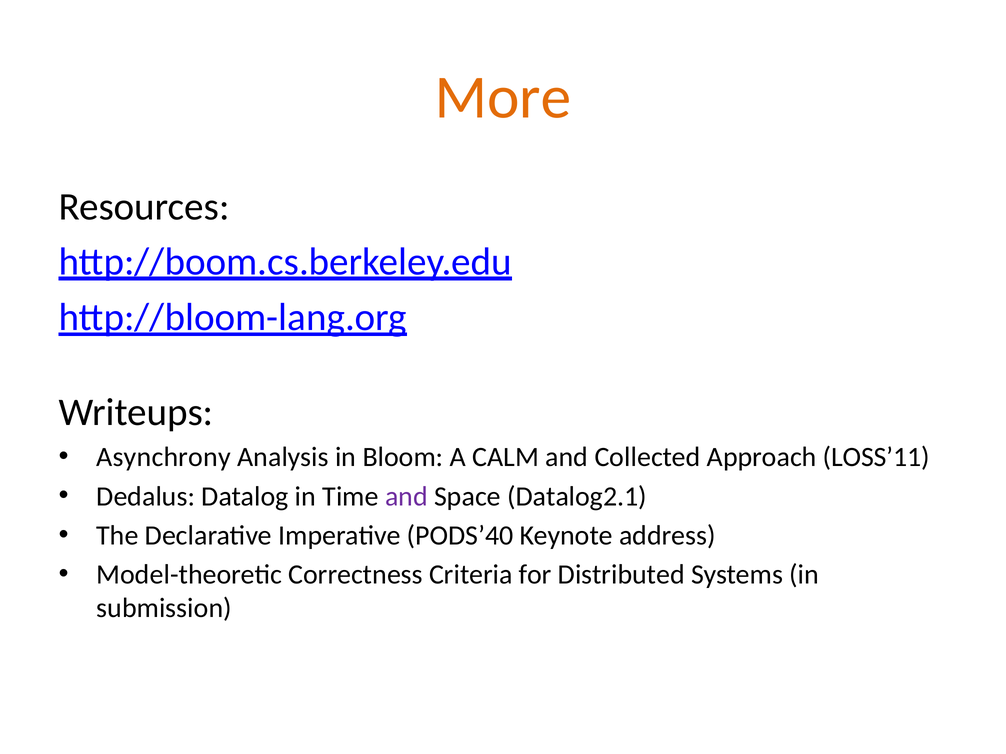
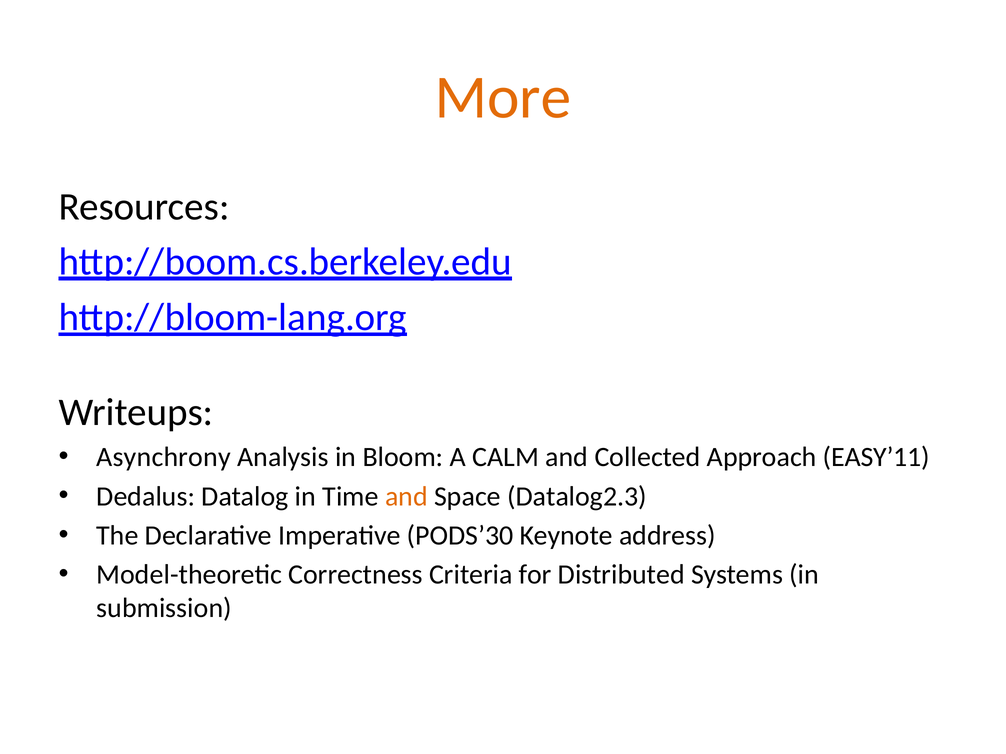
LOSS’11: LOSS’11 -> EASY’11
and at (406, 497) colour: purple -> orange
Datalog2.1: Datalog2.1 -> Datalog2.3
PODS’40: PODS’40 -> PODS’30
